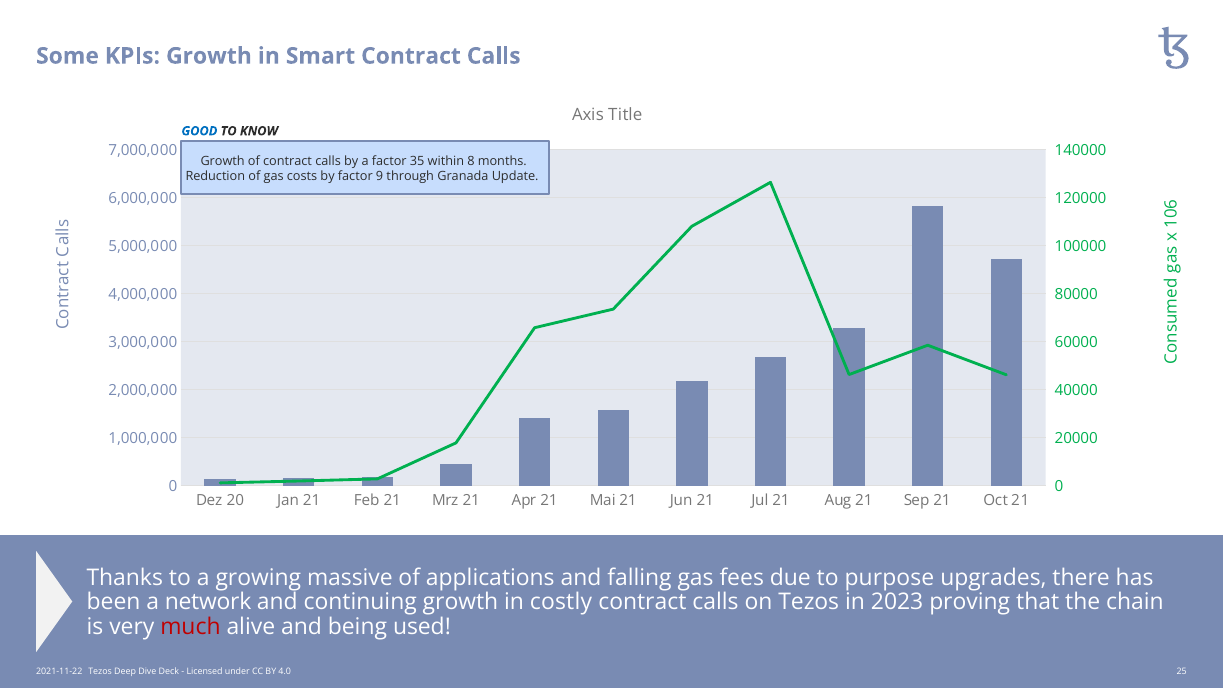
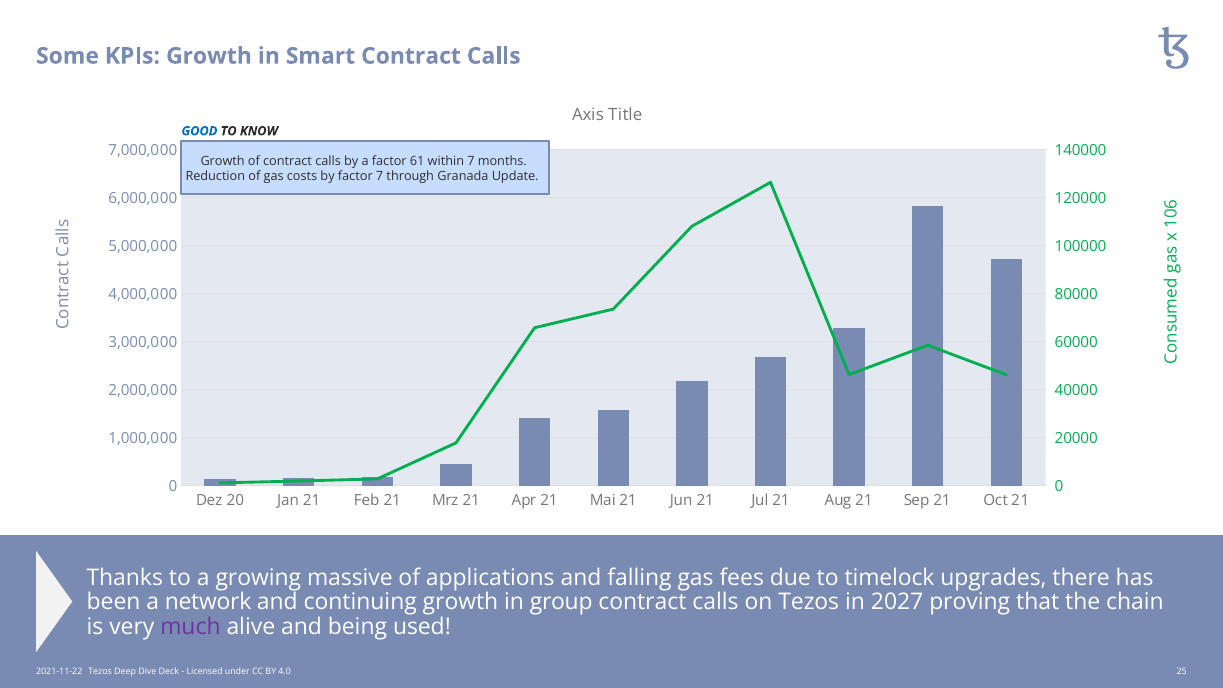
35: 35 -> 61
within 8: 8 -> 7
factor 9: 9 -> 7
purpose: purpose -> timelock
costly: costly -> group
2023: 2023 -> 2027
much colour: red -> purple
